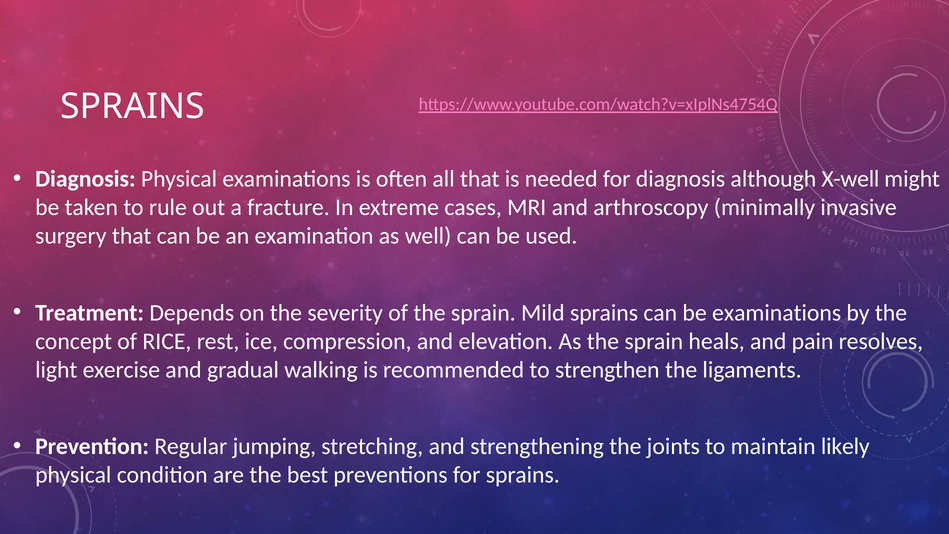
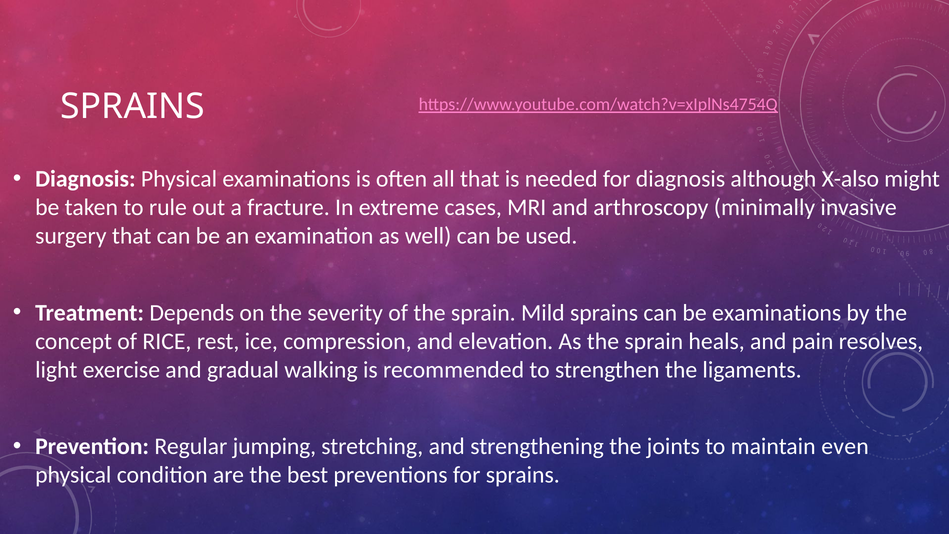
X-well: X-well -> X-also
likely: likely -> even
